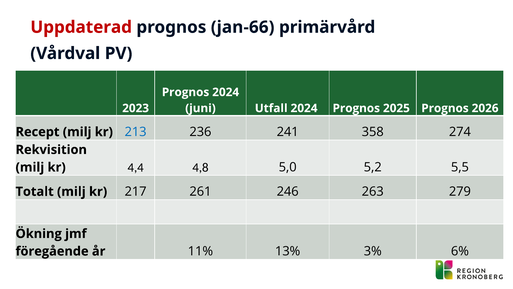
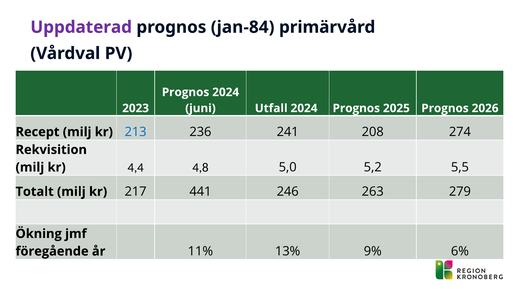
Uppdaterad colour: red -> purple
jan-66: jan-66 -> jan-84
358: 358 -> 208
261: 261 -> 441
3%: 3% -> 9%
